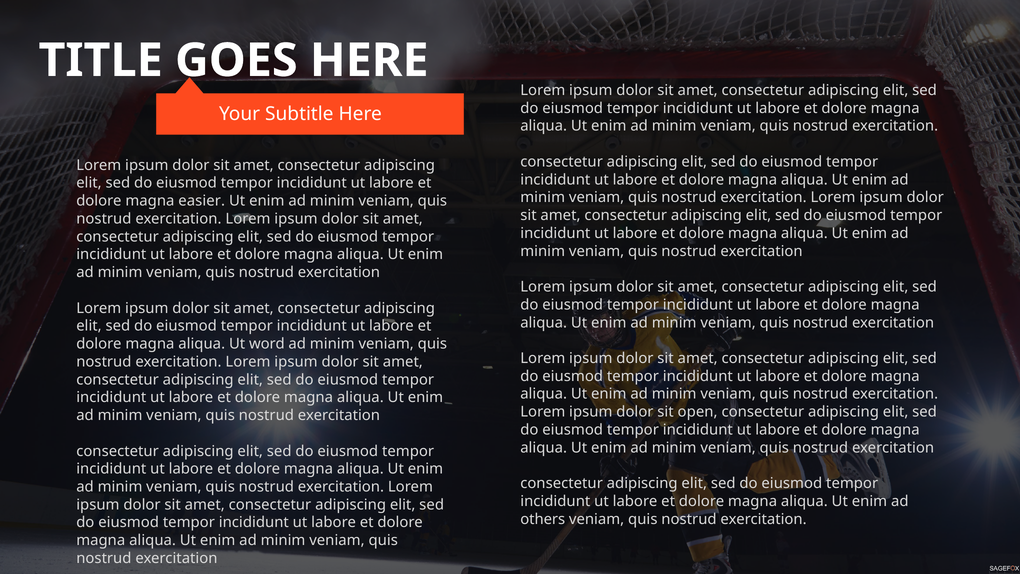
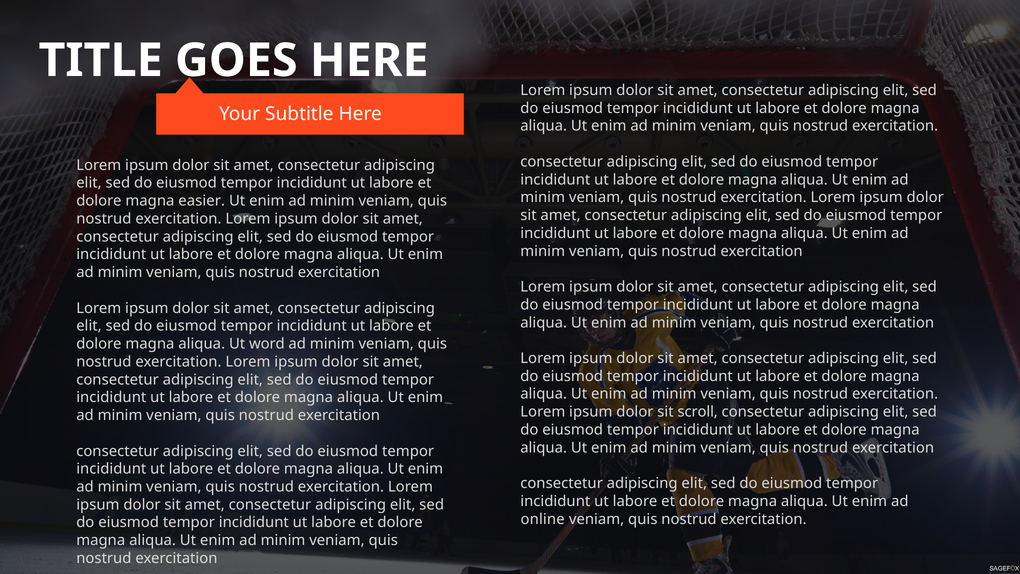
open: open -> scroll
others: others -> online
